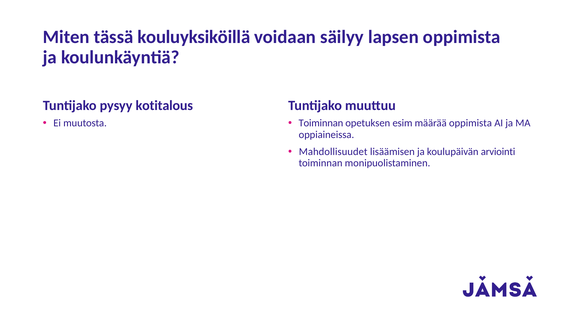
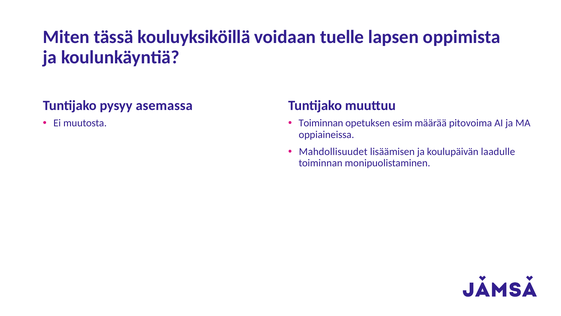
säilyy: säilyy -> tuelle
kotitalous: kotitalous -> asemassa
määrää oppimista: oppimista -> pitovoima
arviointi: arviointi -> laadulle
